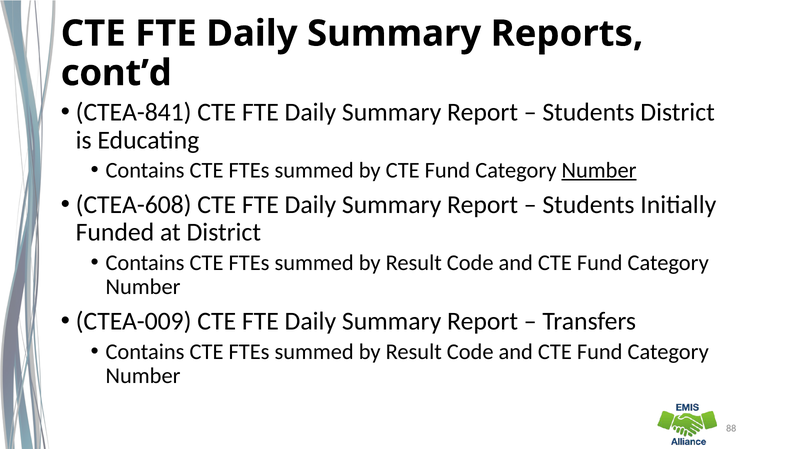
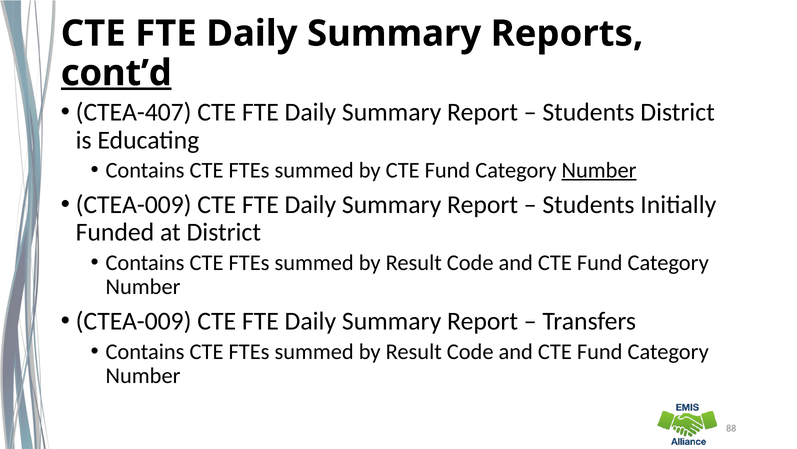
cont’d underline: none -> present
CTEA-841: CTEA-841 -> CTEA-407
CTEA-608 at (134, 204): CTEA-608 -> CTEA-009
